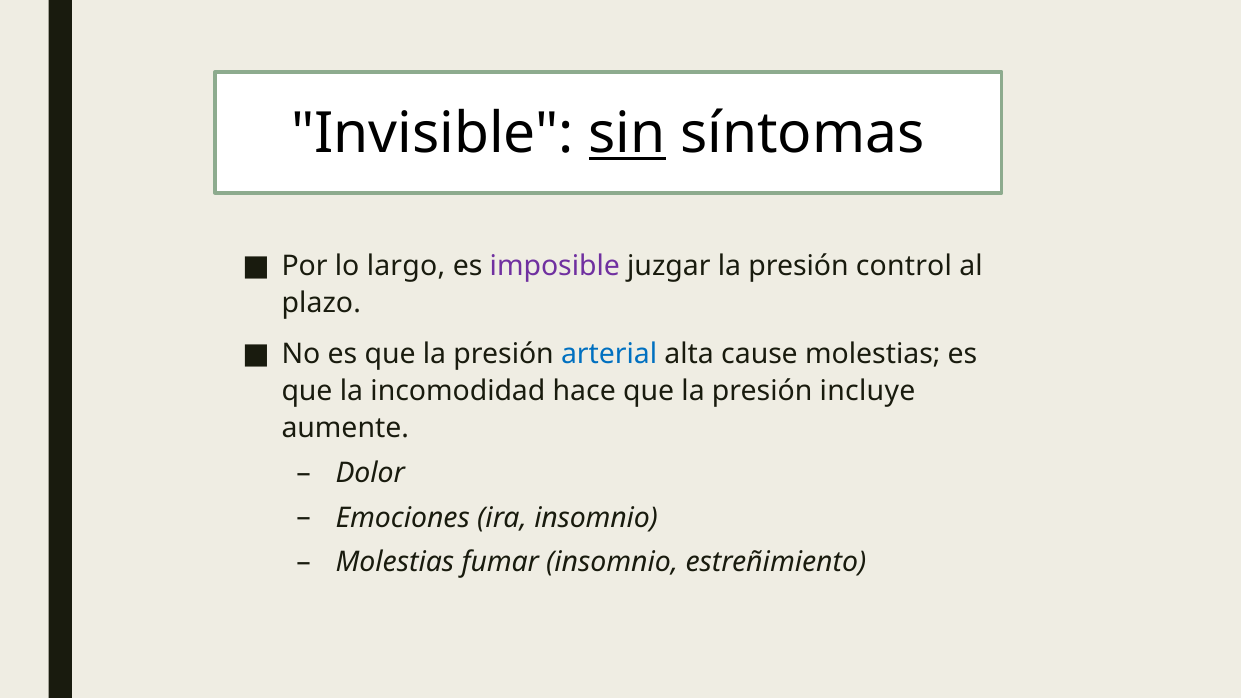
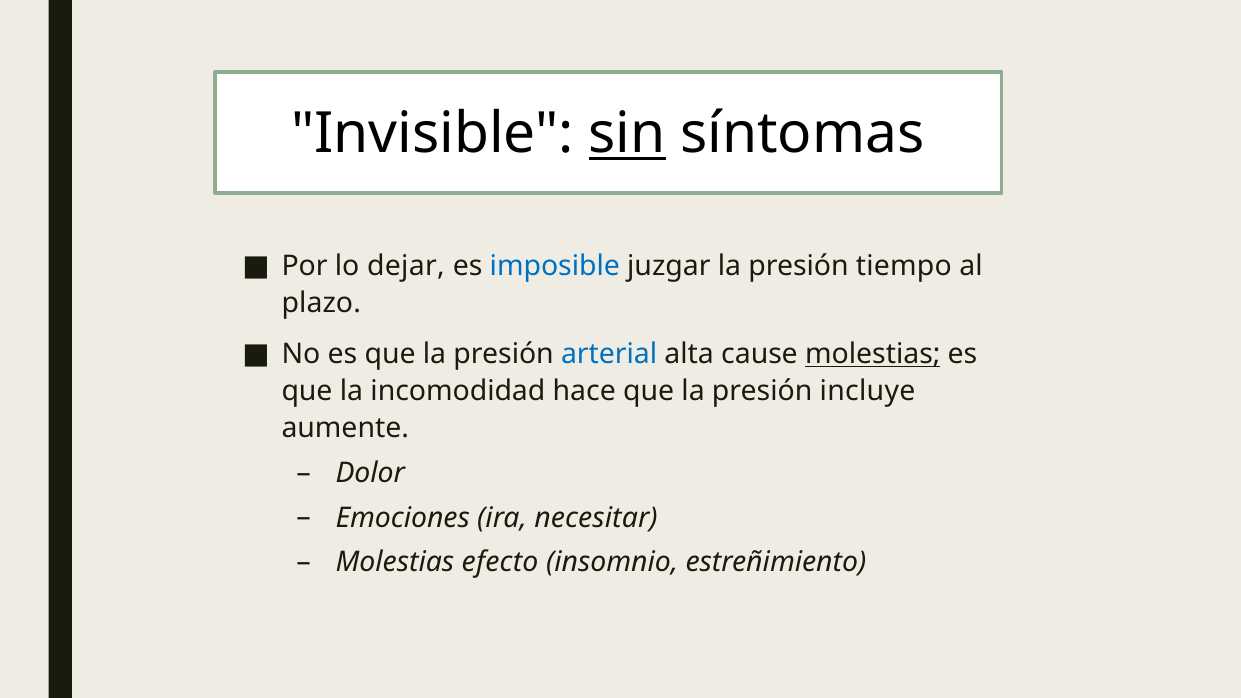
largo: largo -> dejar
imposible colour: purple -> blue
control: control -> tiempo
molestias at (873, 354) underline: none -> present
ira insomnio: insomnio -> necesitar
fumar: fumar -> efecto
